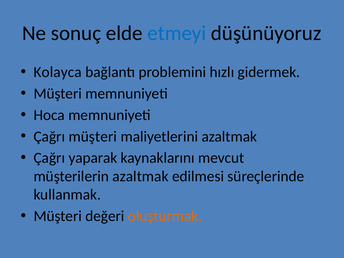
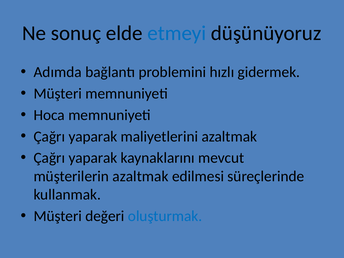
Kolayca: Kolayca -> Adımda
müşteri at (93, 136): müşteri -> yaparak
oluşturmak colour: orange -> blue
